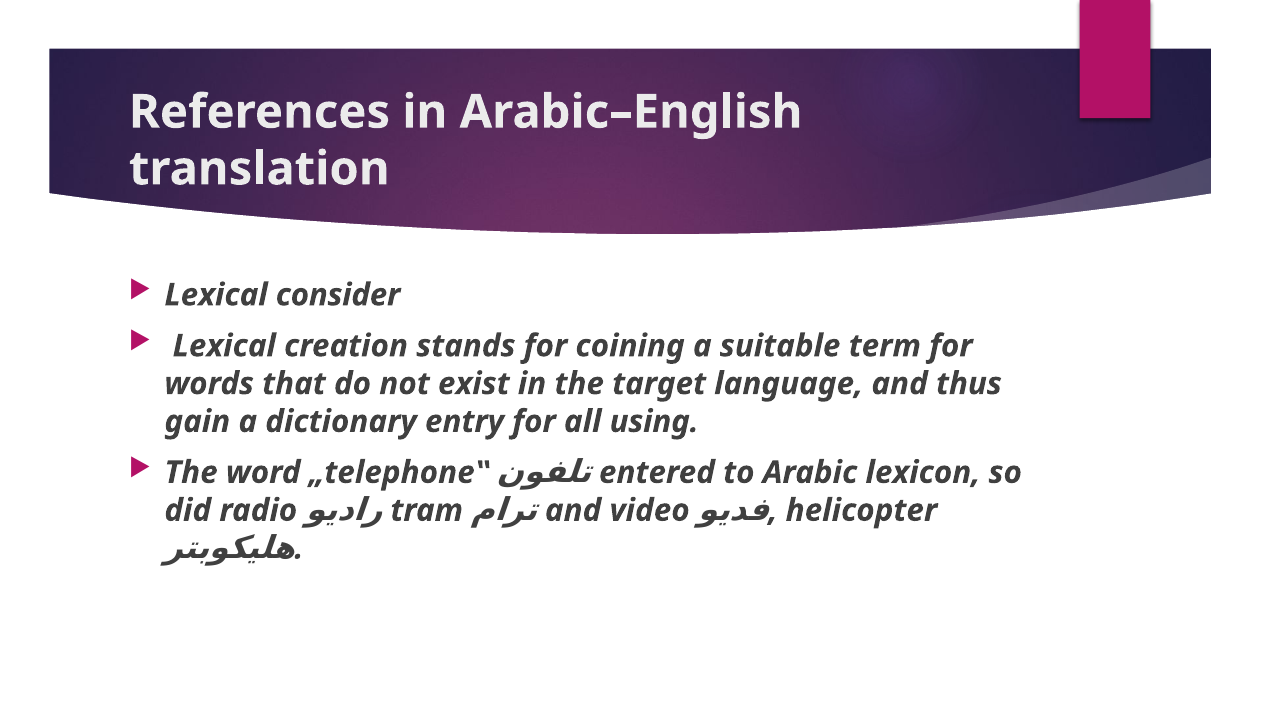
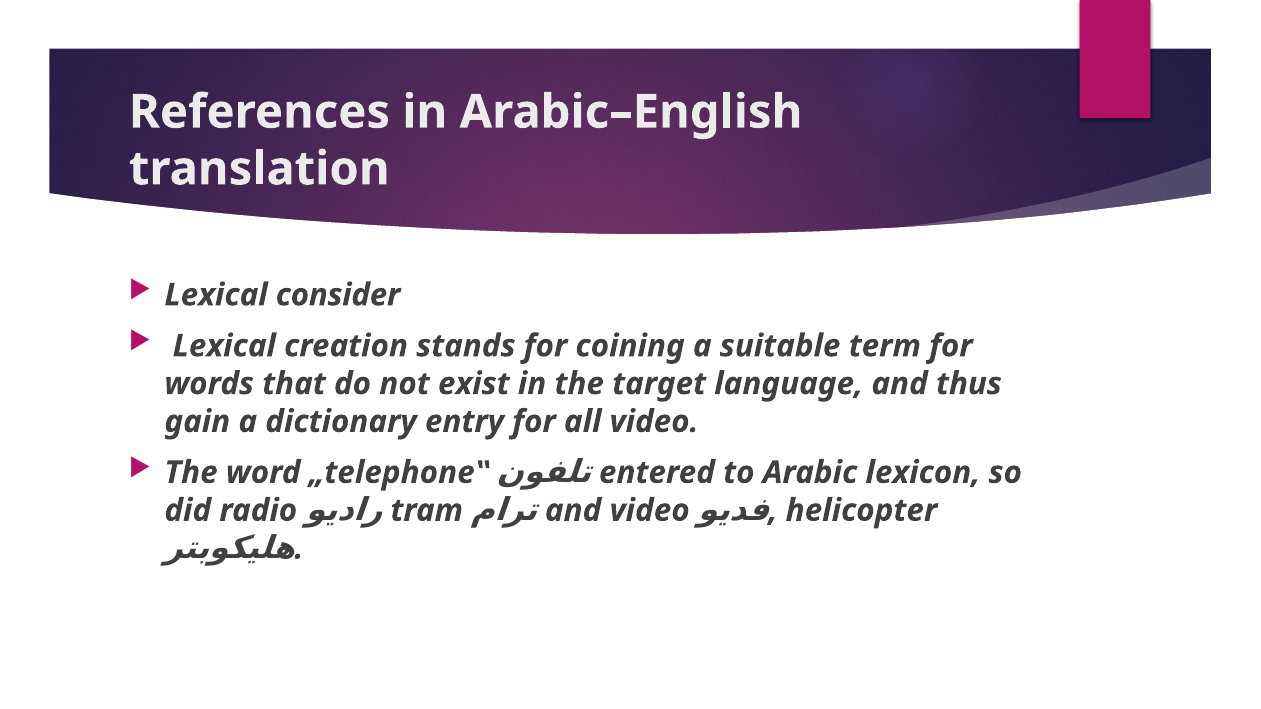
all using: using -> video
